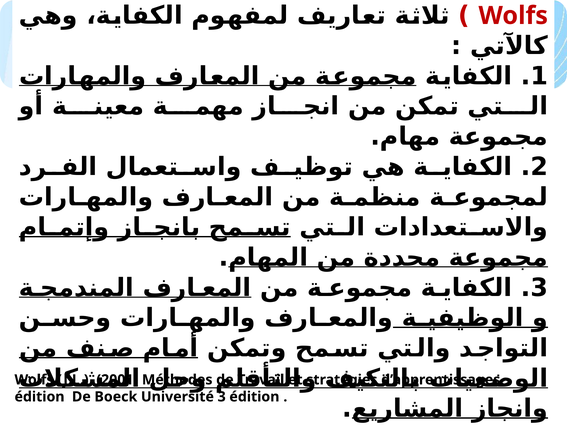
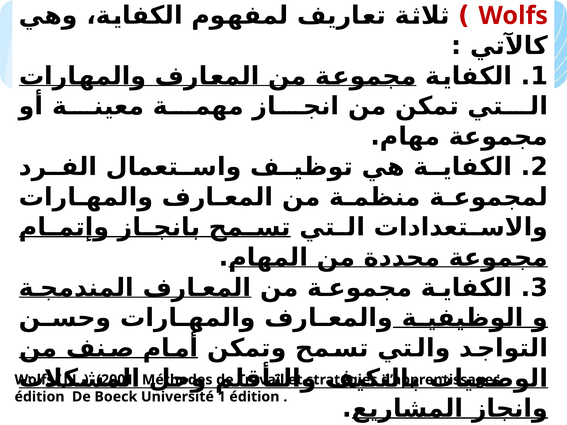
Université 3: 3 -> 1
